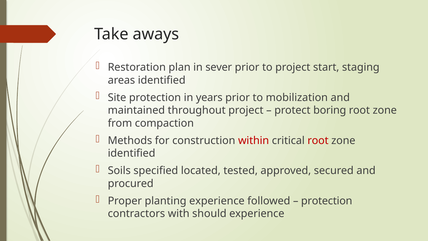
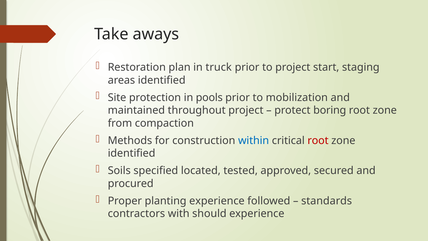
sever: sever -> truck
years: years -> pools
within colour: red -> blue
protection at (327, 201): protection -> standards
